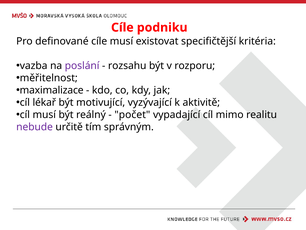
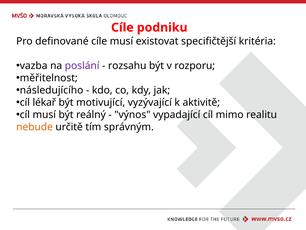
maximalizace: maximalizace -> následujícího
počet: počet -> výnos
nebude colour: purple -> orange
